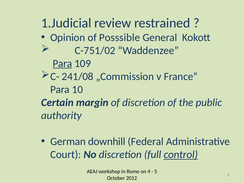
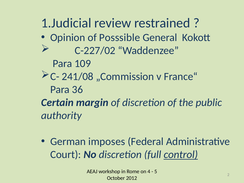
C-751/02: C-751/02 -> C-227/02
Para at (62, 63) underline: present -> none
10: 10 -> 36
downhill: downhill -> imposes
